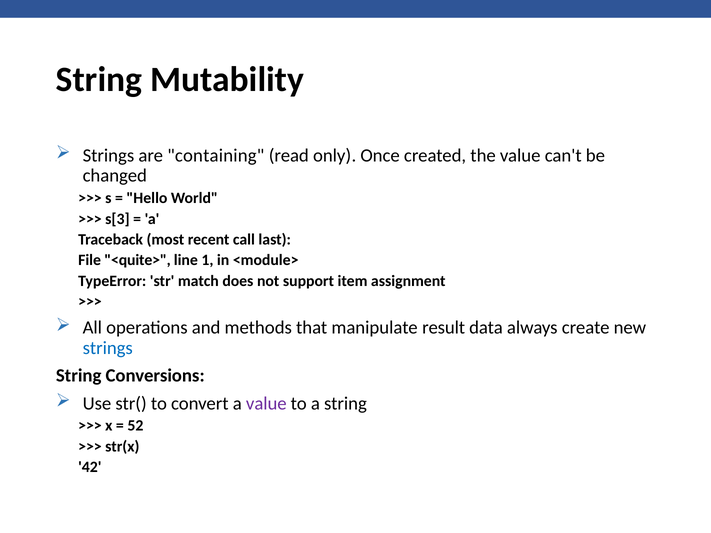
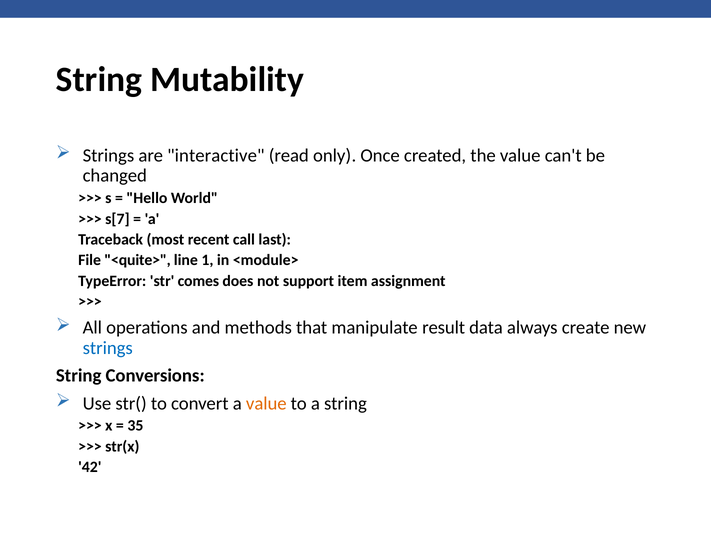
containing: containing -> interactive
s[3: s[3 -> s[7
match: match -> comes
value at (266, 404) colour: purple -> orange
52: 52 -> 35
